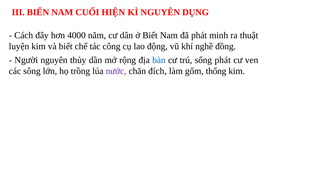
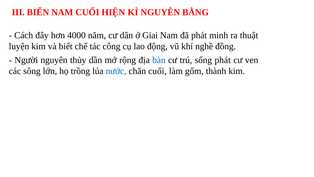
DỤNG: DỤNG -> BẰNG
ở Biết: Biết -> Giai
nước colour: purple -> blue
chăn đích: đích -> cuối
thống: thống -> thành
